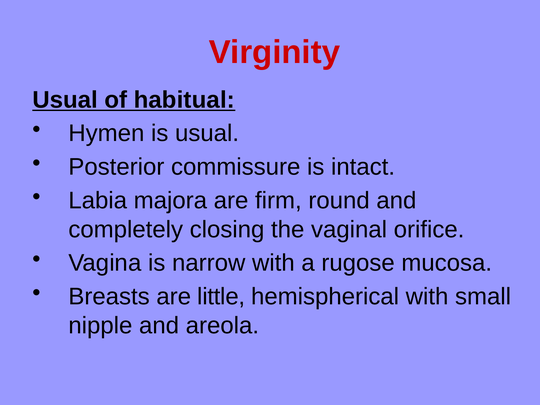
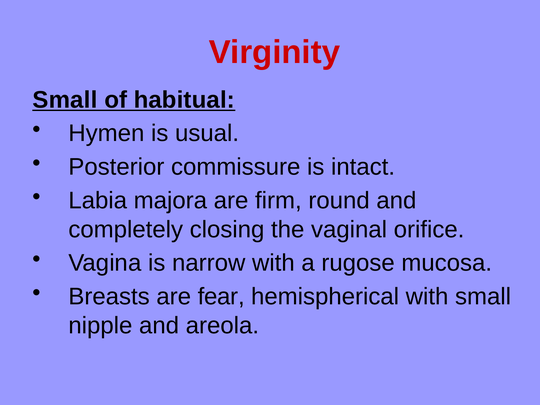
Usual at (65, 100): Usual -> Small
little: little -> fear
